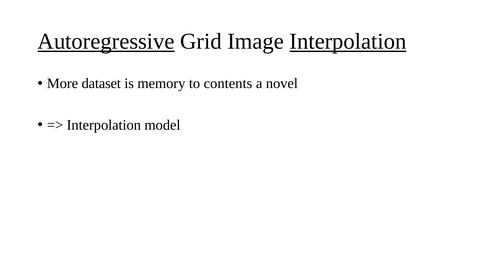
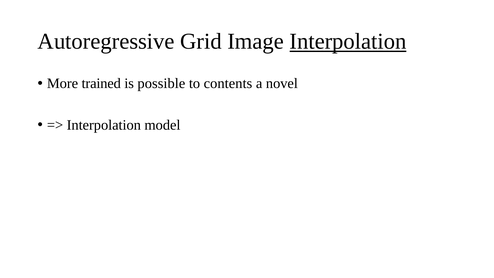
Autoregressive underline: present -> none
dataset: dataset -> trained
memory: memory -> possible
